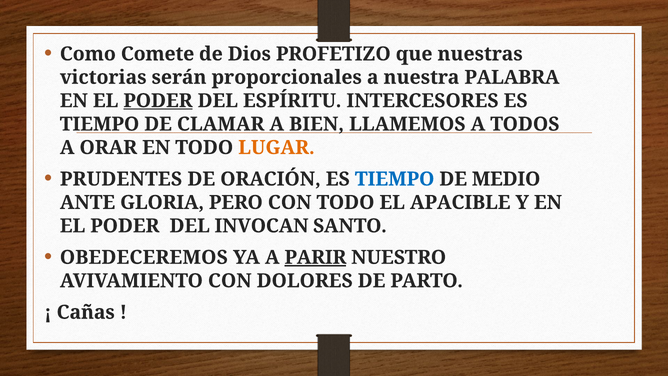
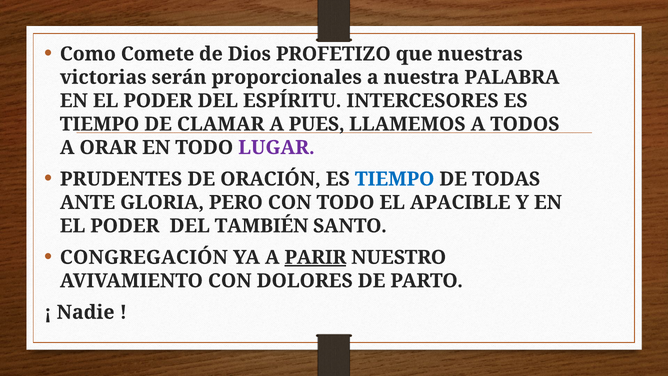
PODER at (158, 101) underline: present -> none
BIEN: BIEN -> PUES
LUGAR colour: orange -> purple
MEDIO: MEDIO -> TODAS
INVOCAN: INVOCAN -> TAMBIÉN
OBEDECEREMOS: OBEDECEREMOS -> CONGREGACIÓN
Cañas: Cañas -> Nadie
